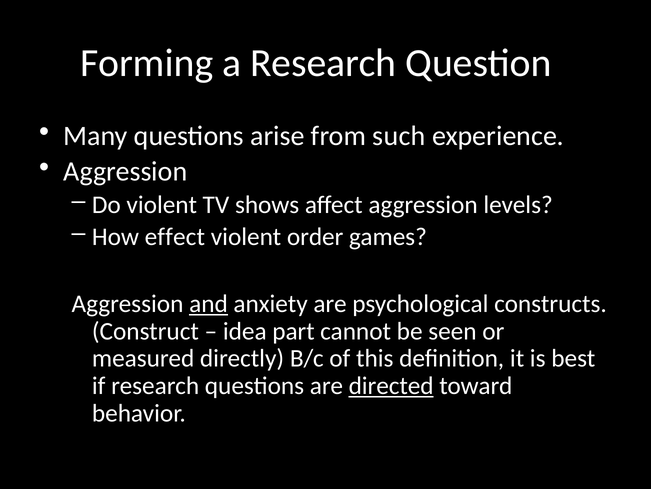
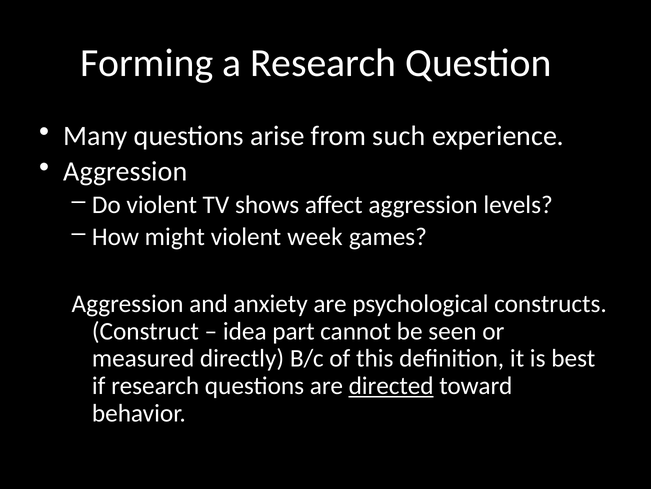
effect: effect -> might
order: order -> week
and underline: present -> none
